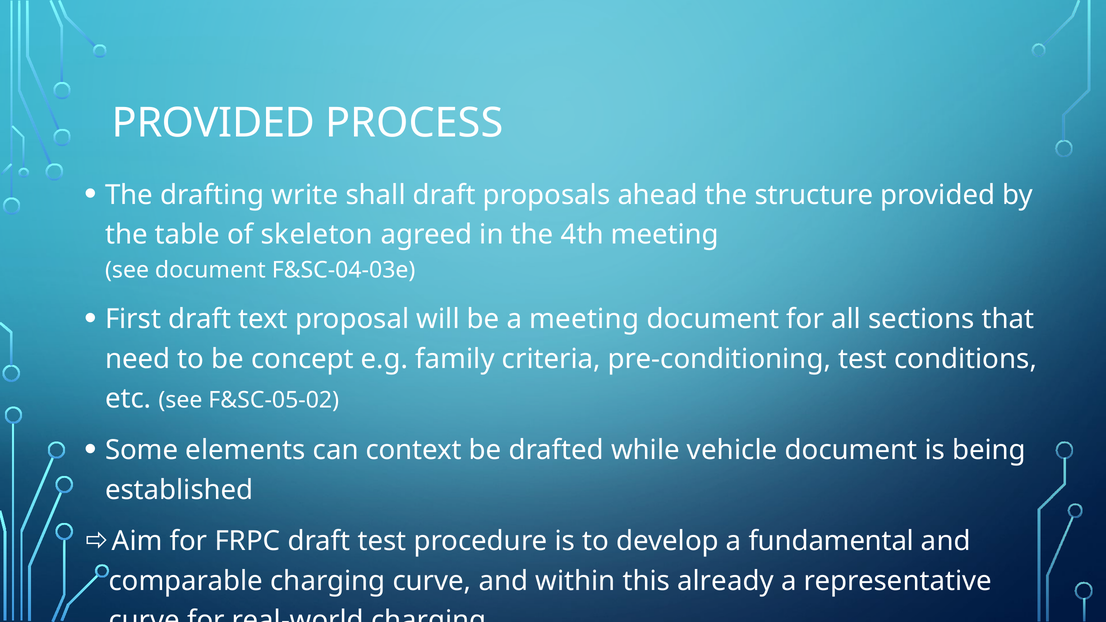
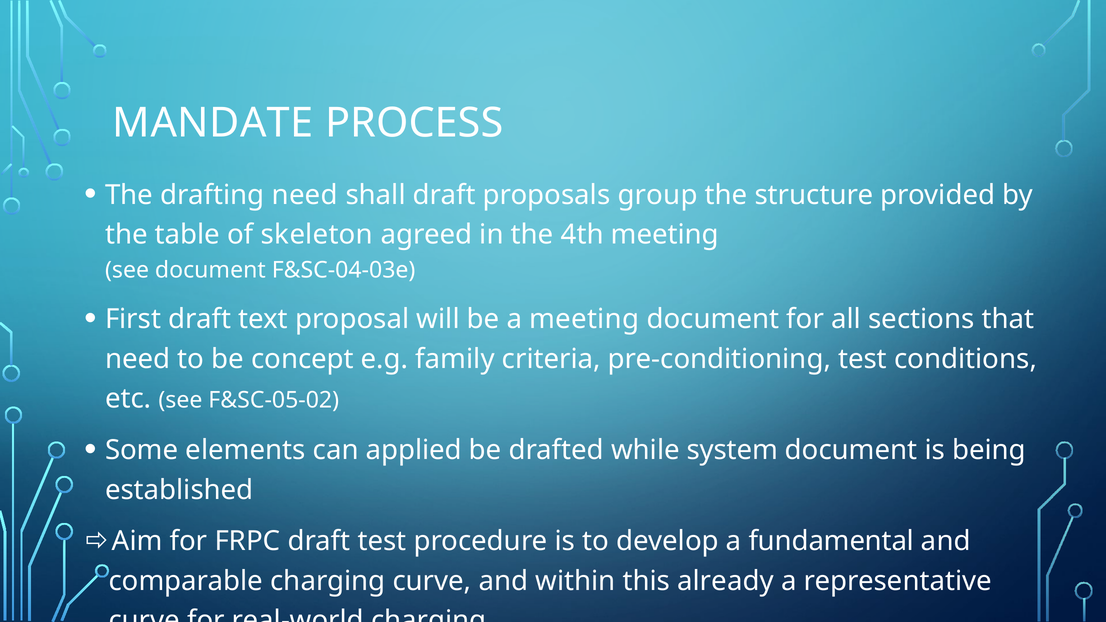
PROVIDED at (213, 123): PROVIDED -> MANDATE
drafting write: write -> need
ahead: ahead -> group
context: context -> applied
vehicle: vehicle -> system
